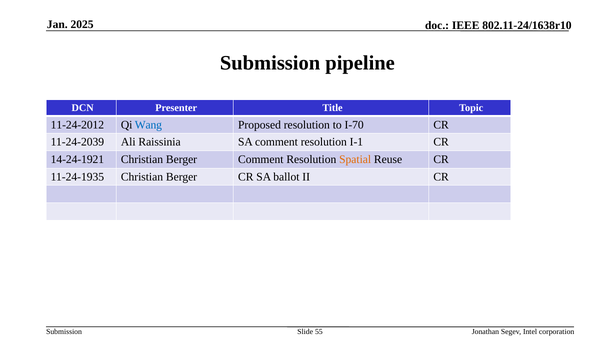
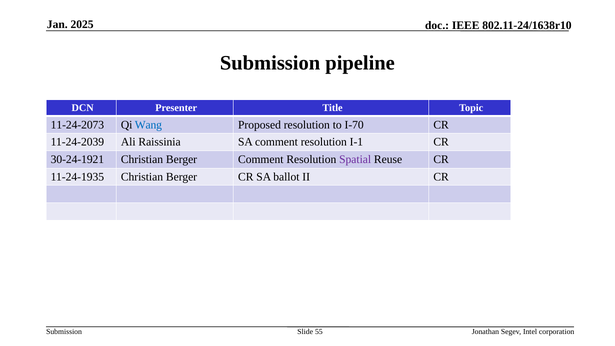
11-24-2012: 11-24-2012 -> 11-24-2073
14-24-1921: 14-24-1921 -> 30-24-1921
Spatial colour: orange -> purple
